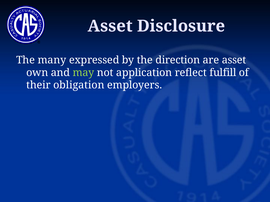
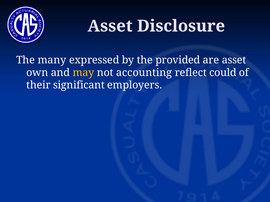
direction: direction -> provided
may colour: light green -> yellow
application: application -> accounting
fulfill: fulfill -> could
obligation: obligation -> significant
